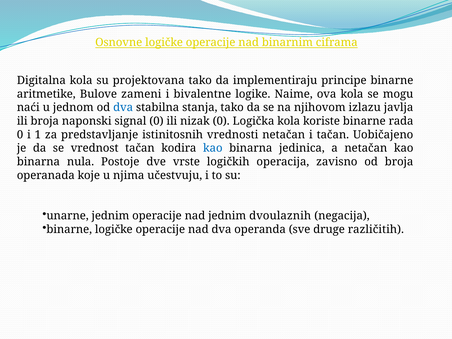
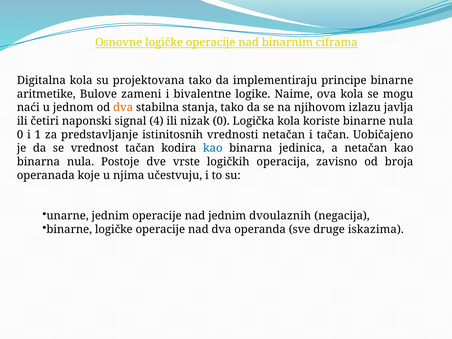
dva at (123, 108) colour: blue -> orange
ili broja: broja -> četiri
signal 0: 0 -> 4
binarne rada: rada -> nula
različitih: različitih -> iskazima
